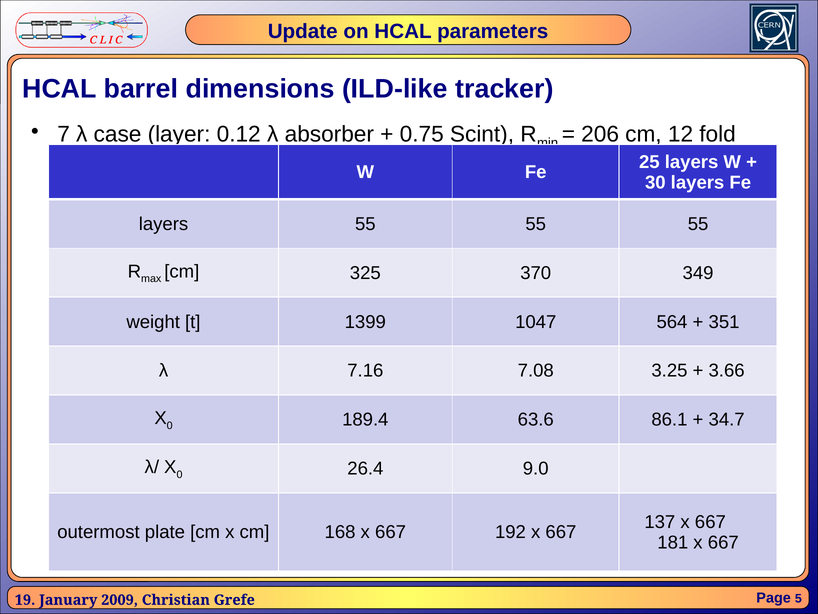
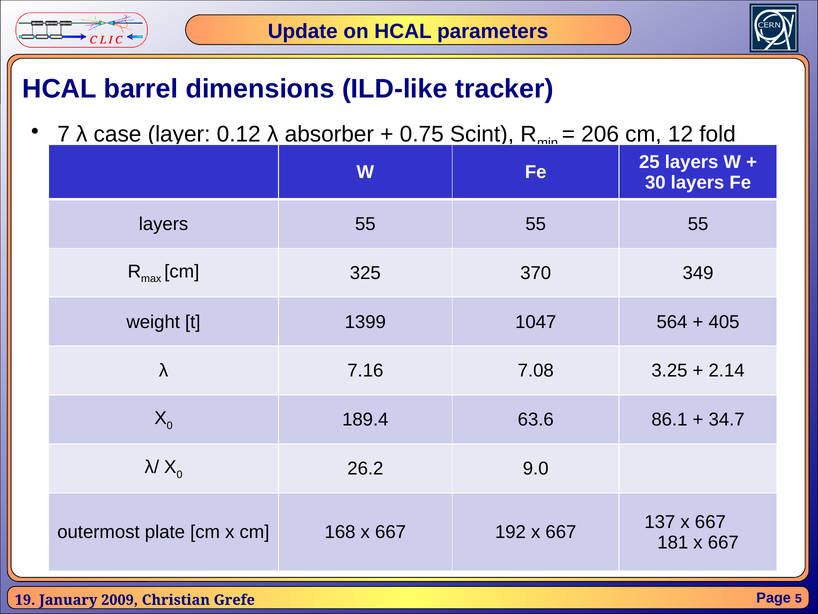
351: 351 -> 405
3.66: 3.66 -> 2.14
26.4: 26.4 -> 26.2
